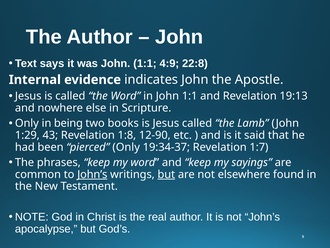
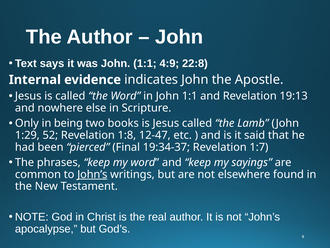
43: 43 -> 52
12-90: 12-90 -> 12-47
pierced Only: Only -> Final
but at (166, 174) underline: present -> none
